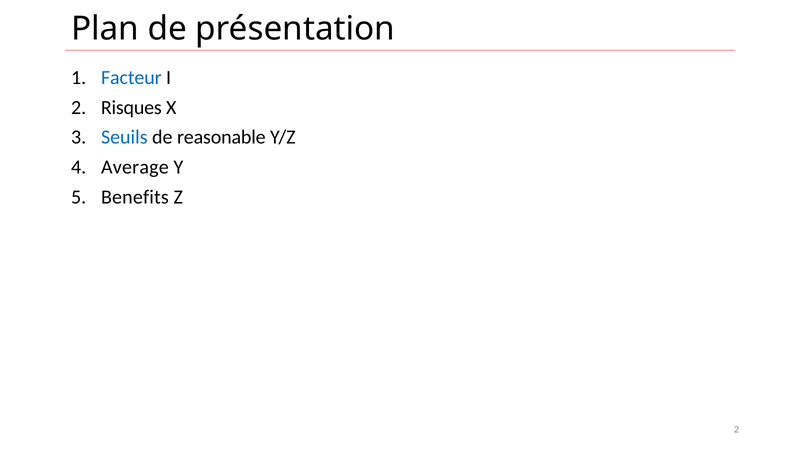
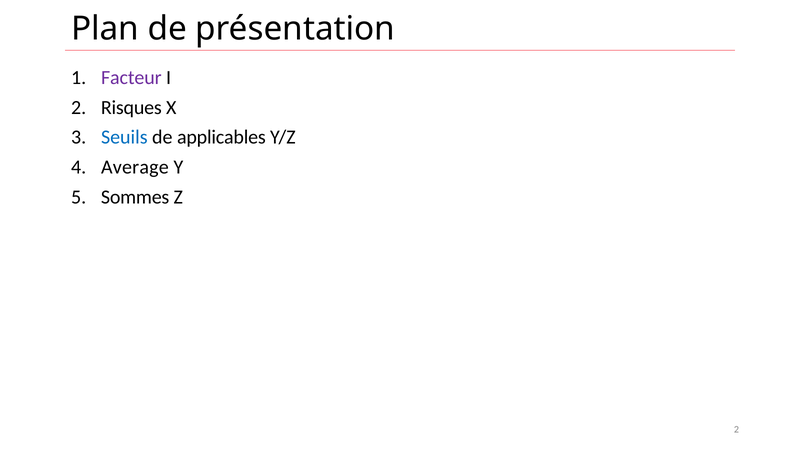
Facteur colour: blue -> purple
reasonable: reasonable -> applicables
Benefits: Benefits -> Sommes
